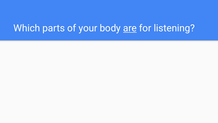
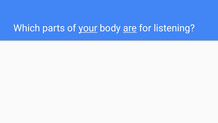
your underline: none -> present
